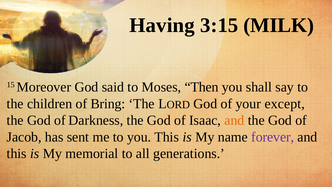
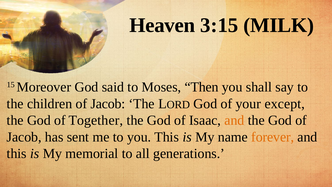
Having: Having -> Heaven
children of Bring: Bring -> Jacob
Darkness: Darkness -> Together
forever colour: purple -> orange
